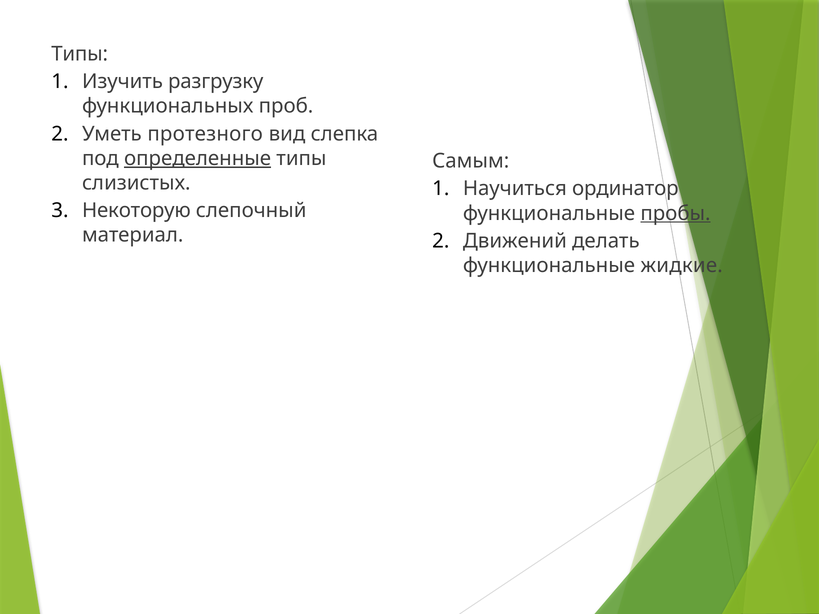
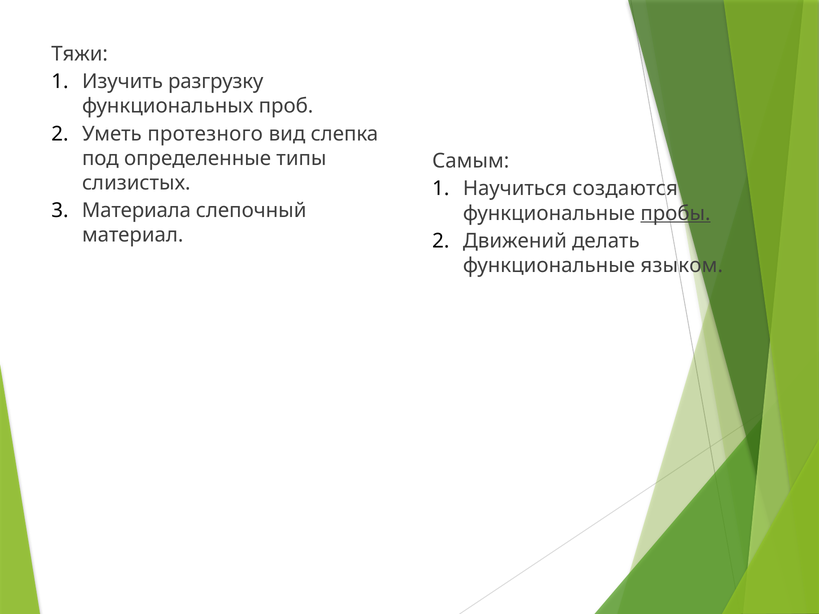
Типы at (80, 54): Типы -> Тяжи
определенные underline: present -> none
ординатор: ординатор -> создаются
Некоторую: Некоторую -> Материала
жидкие: жидкие -> языком
